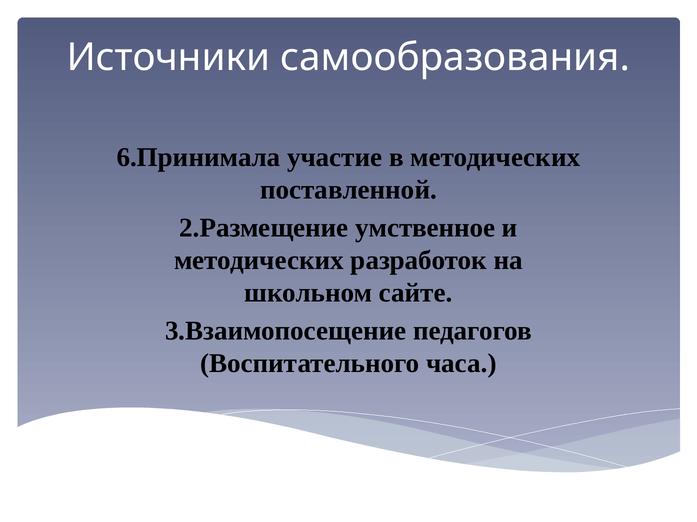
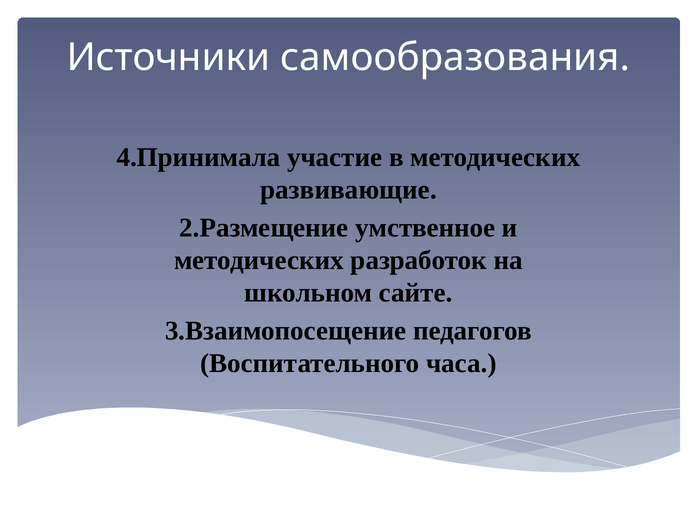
6.Принимала: 6.Принимала -> 4.Принимала
поставленной: поставленной -> развивающие
